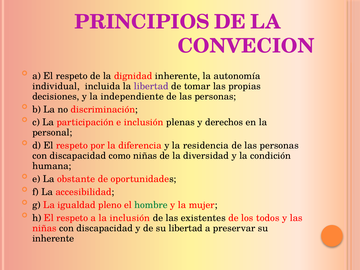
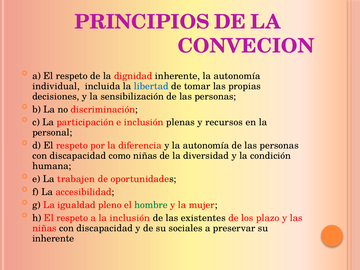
libertad at (151, 86) colour: purple -> blue
independiente: independiente -> sensibilización
derechos: derechos -> recursos
y la residencia: residencia -> autonomía
obstante: obstante -> trabajen
todos: todos -> plazo
su libertad: libertad -> sociales
